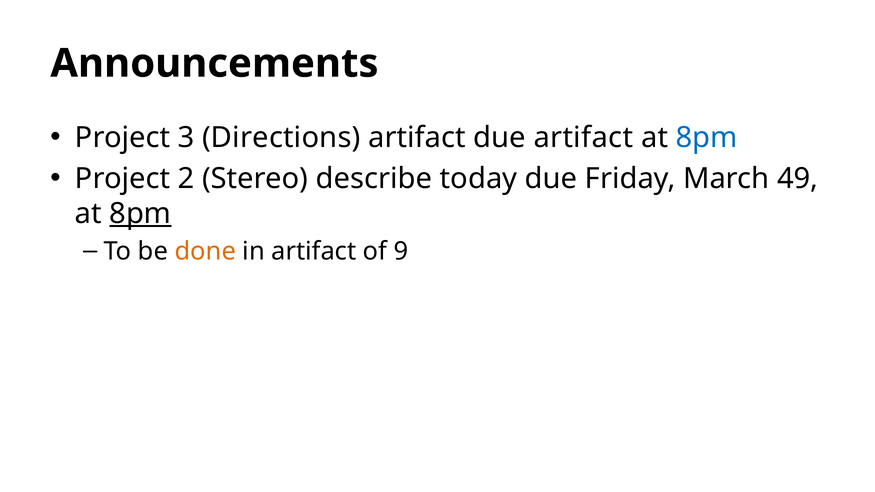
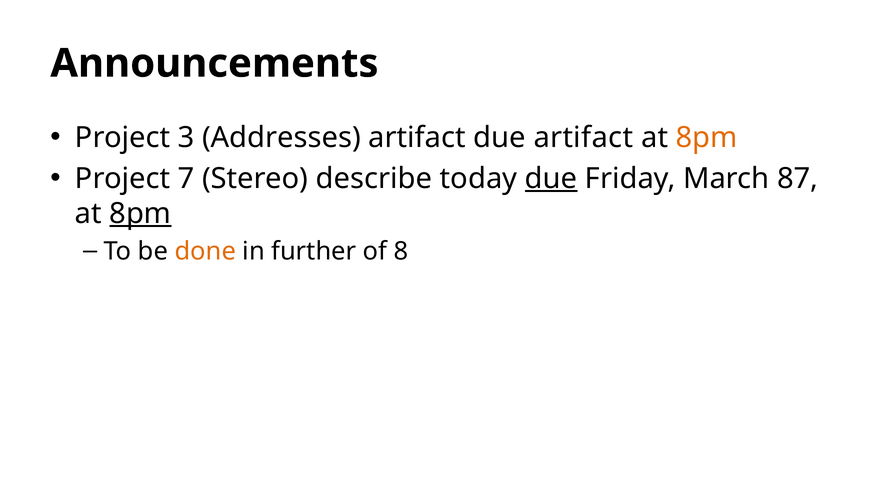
Directions: Directions -> Addresses
8pm at (707, 138) colour: blue -> orange
2: 2 -> 7
due at (551, 179) underline: none -> present
49: 49 -> 87
in artifact: artifact -> further
9: 9 -> 8
